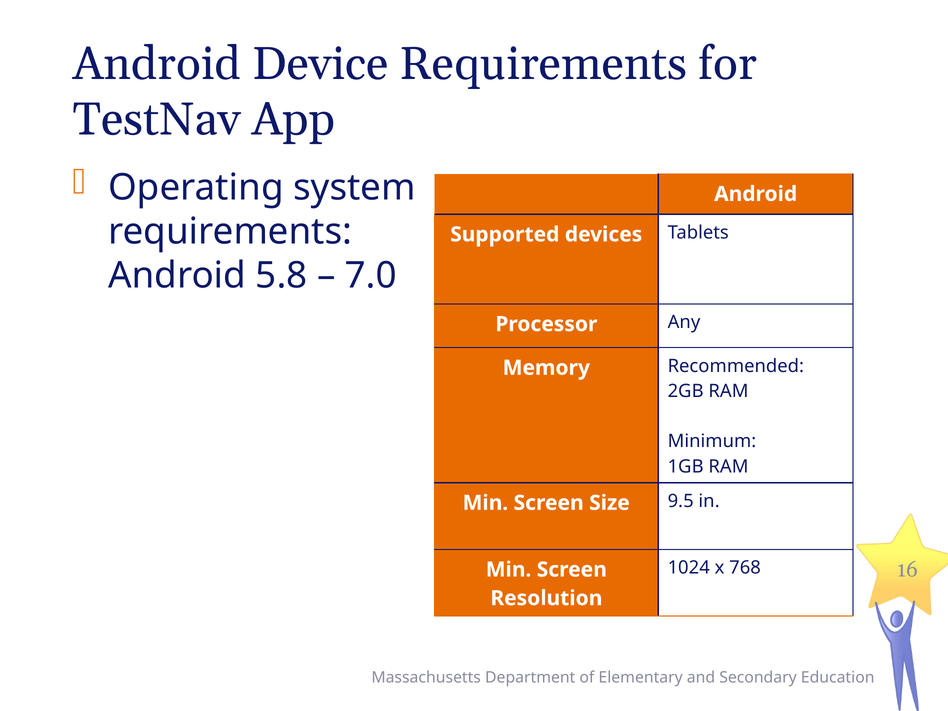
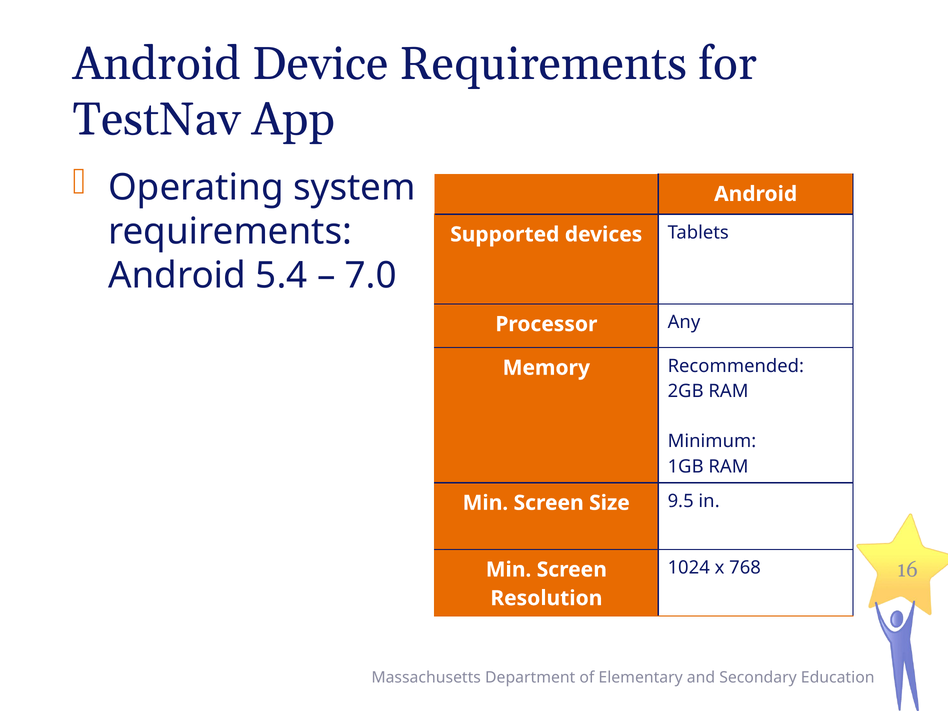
5.8: 5.8 -> 5.4
